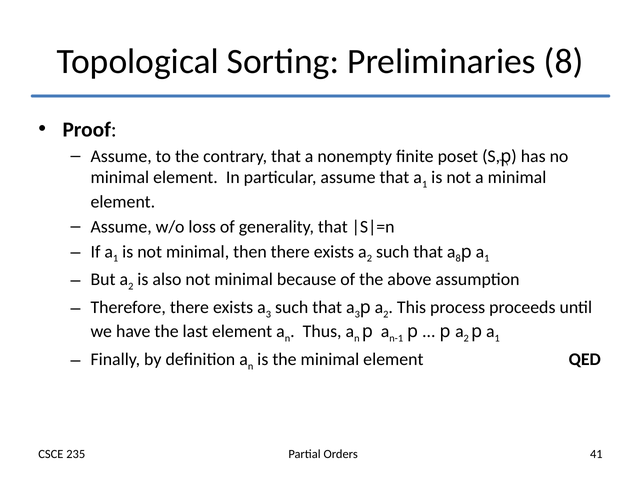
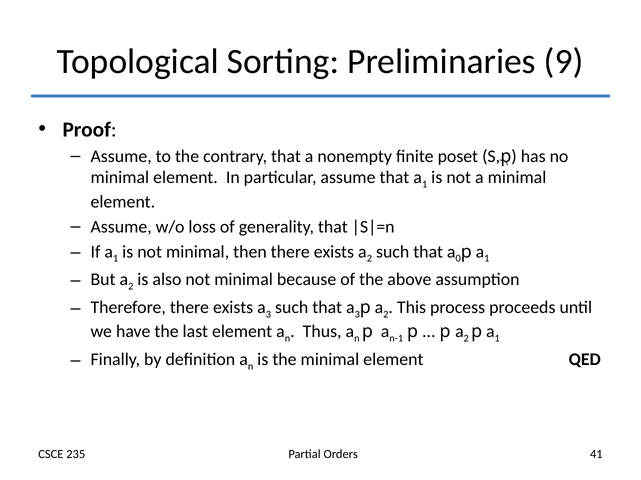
Preliminaries 8: 8 -> 9
a 8: 8 -> 0
